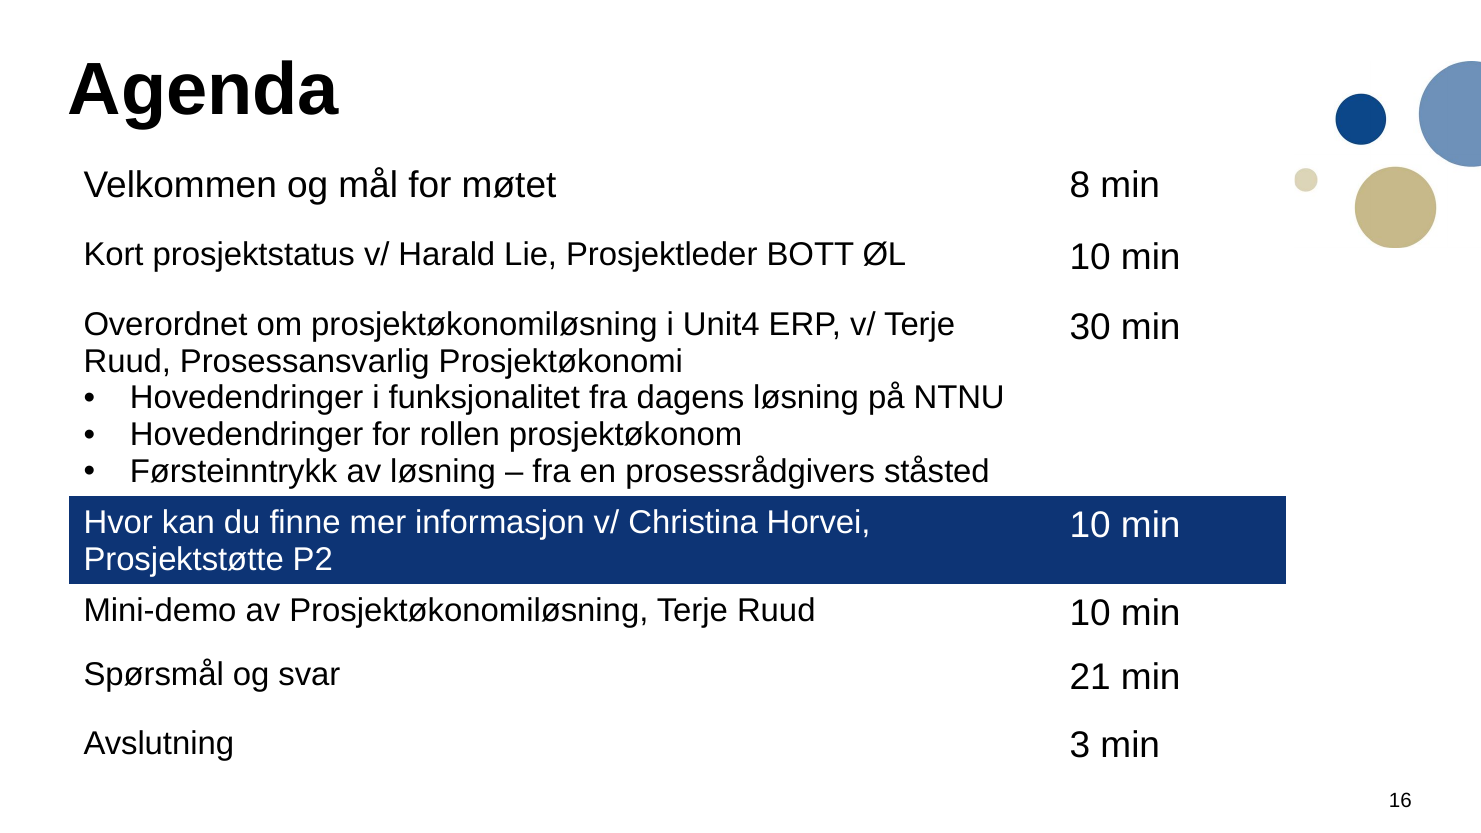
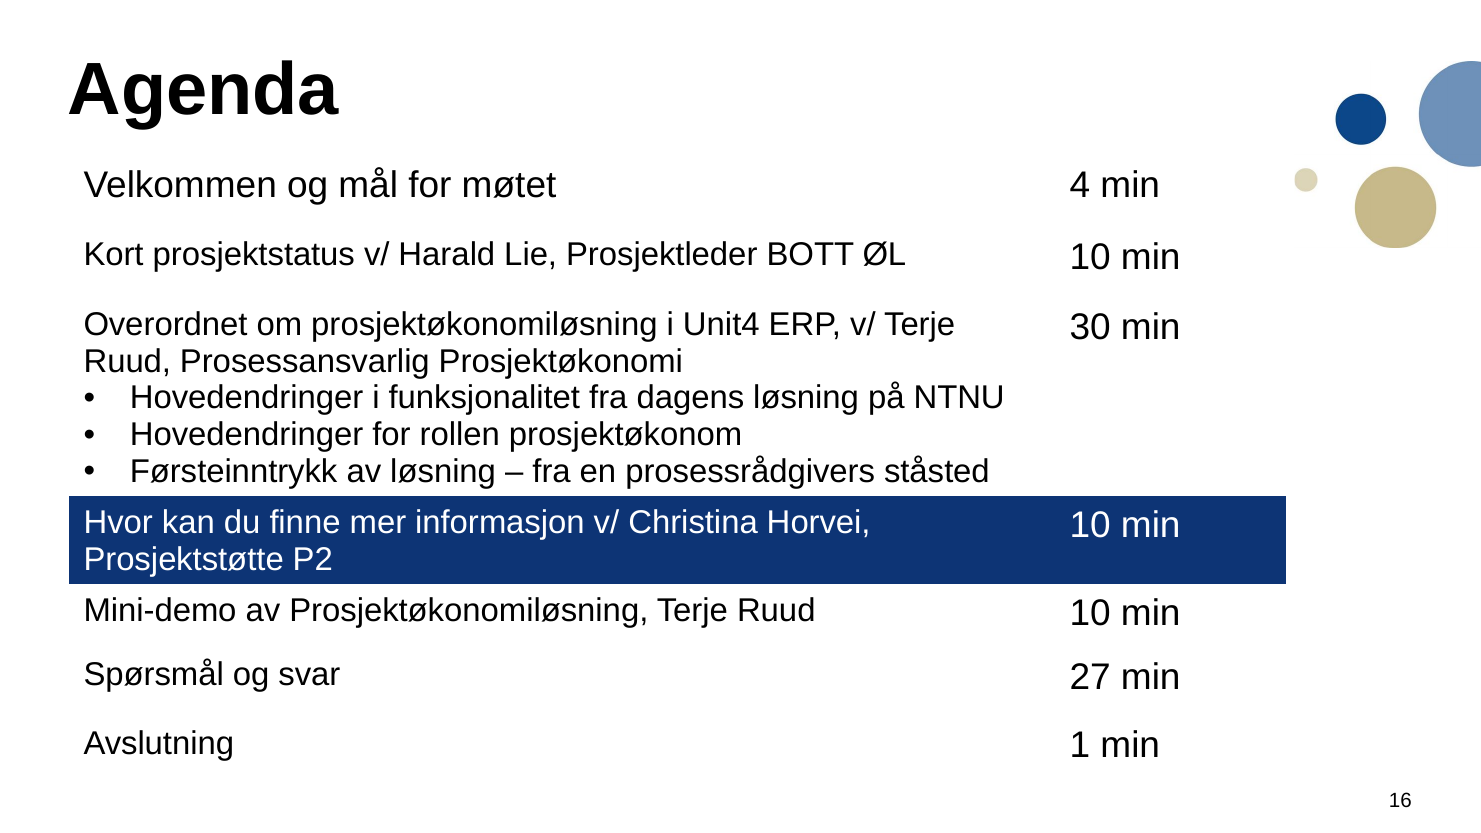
8: 8 -> 4
21: 21 -> 27
3: 3 -> 1
